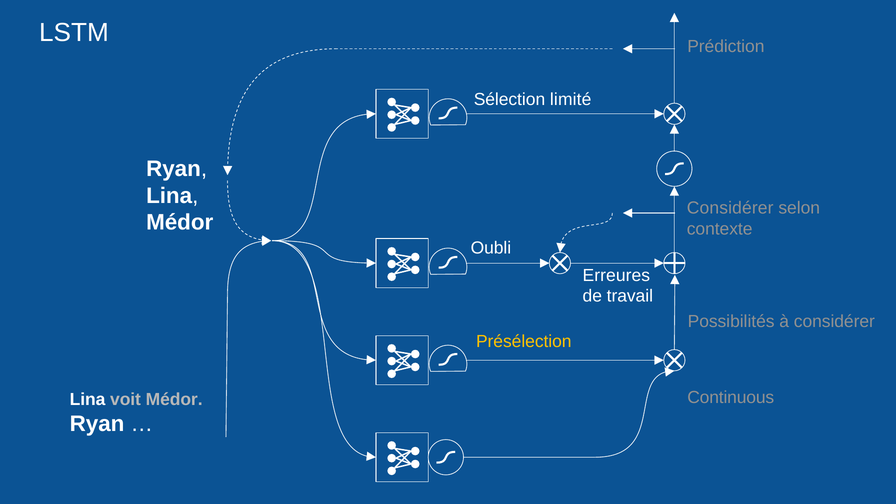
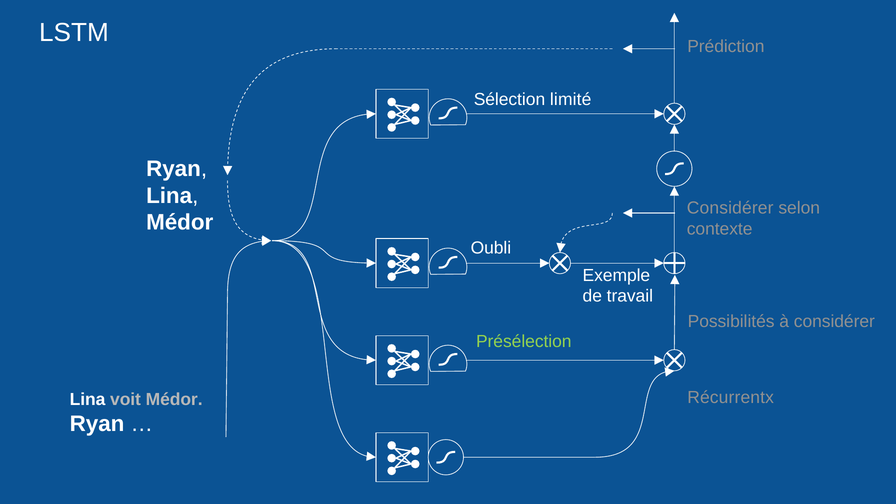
Erreures: Erreures -> Exemple
Présélection colour: yellow -> light green
Continuous: Continuous -> Récurrentx
